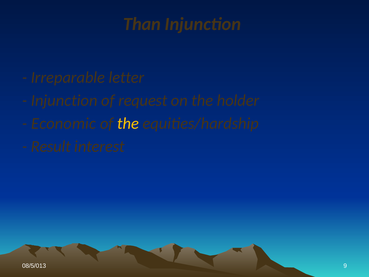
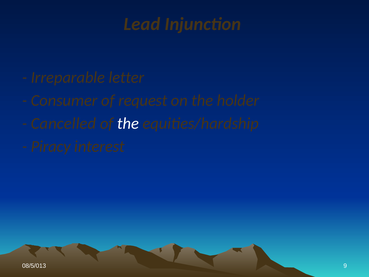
Than: Than -> Lead
Injunction at (64, 100): Injunction -> Consumer
Economic: Economic -> Cancelled
the at (128, 123) colour: yellow -> white
Result: Result -> Piracy
